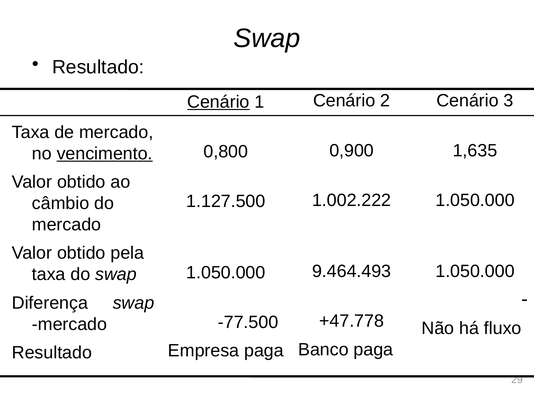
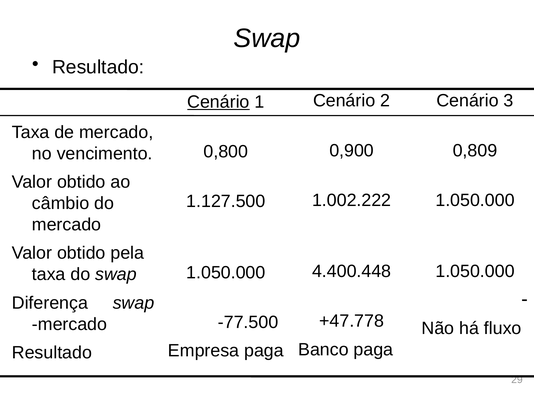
1,635: 1,635 -> 0,809
vencimento underline: present -> none
9.464.493: 9.464.493 -> 4.400.448
